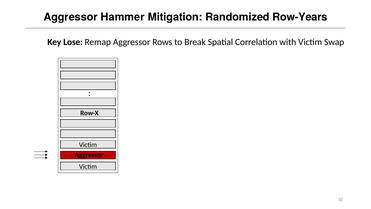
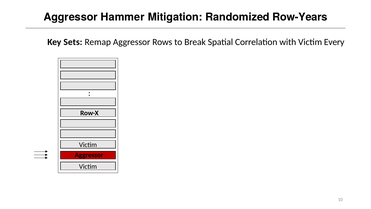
Lose: Lose -> Sets
Swap: Swap -> Every
